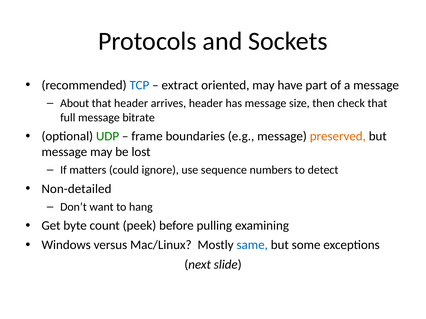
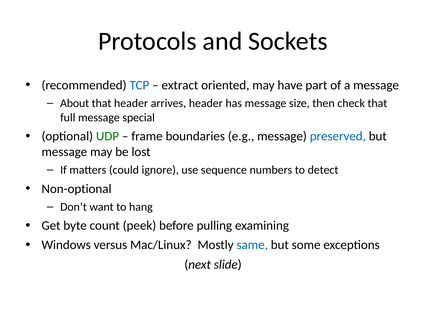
bitrate: bitrate -> special
preserved colour: orange -> blue
Non-detailed: Non-detailed -> Non-optional
